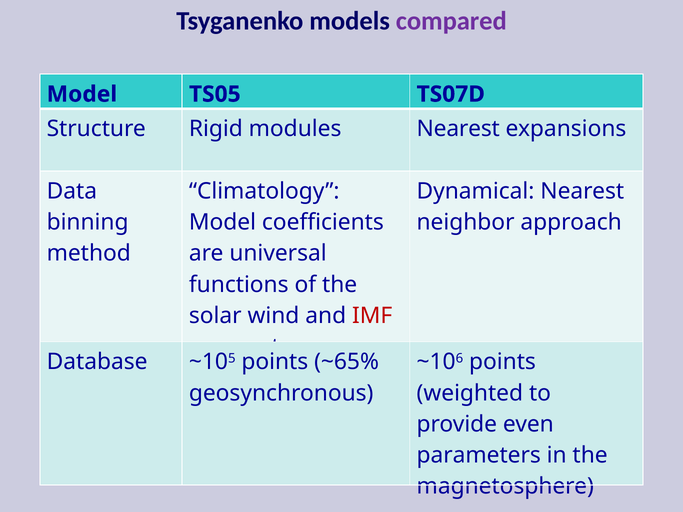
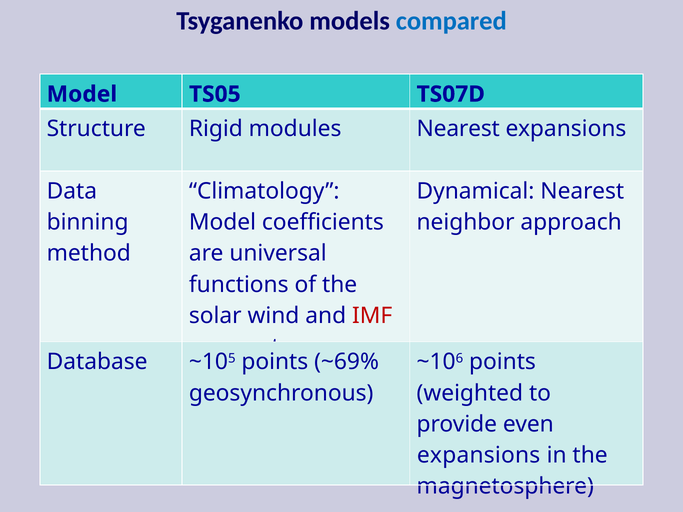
compared colour: purple -> blue
~65%: ~65% -> ~69%
parameters at (479, 455): parameters -> expansions
